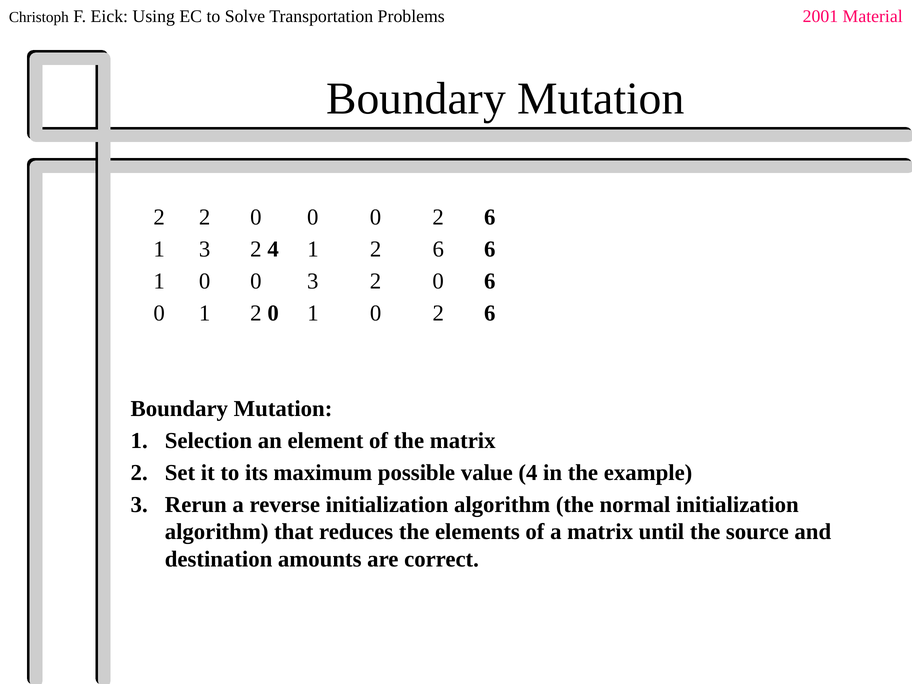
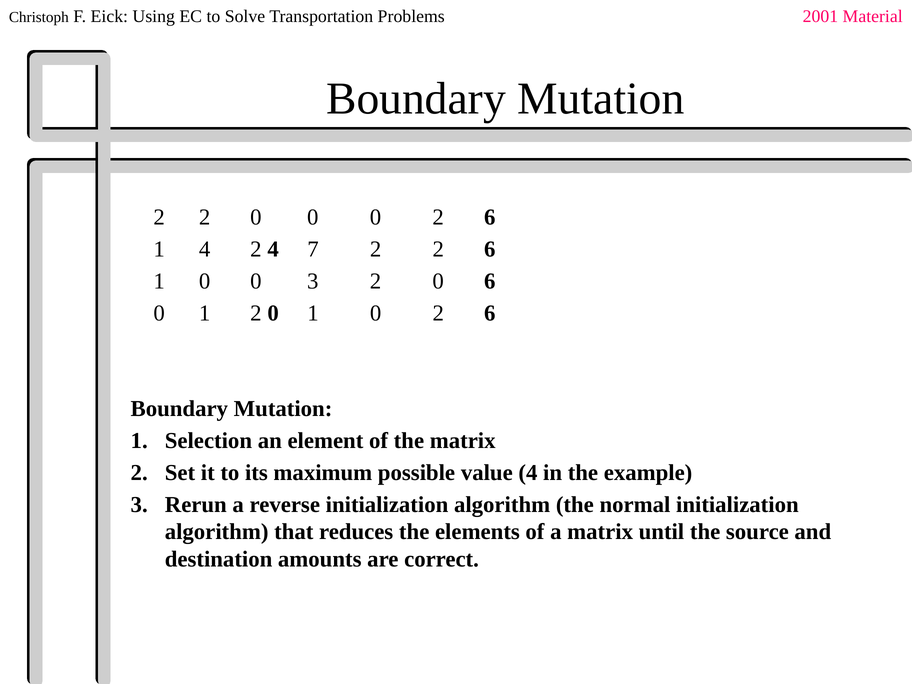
1 3: 3 -> 4
4 1: 1 -> 7
6 at (438, 249): 6 -> 2
